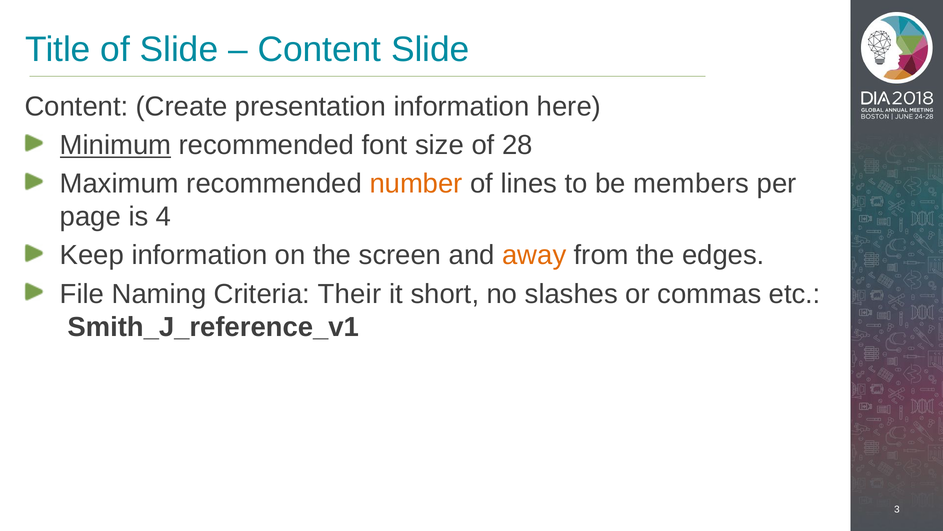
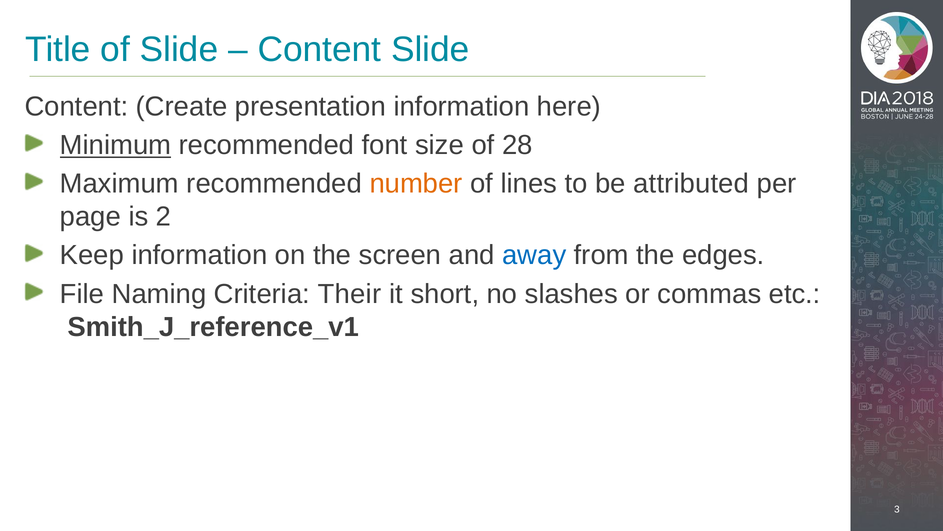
members: members -> attributed
4: 4 -> 2
away colour: orange -> blue
